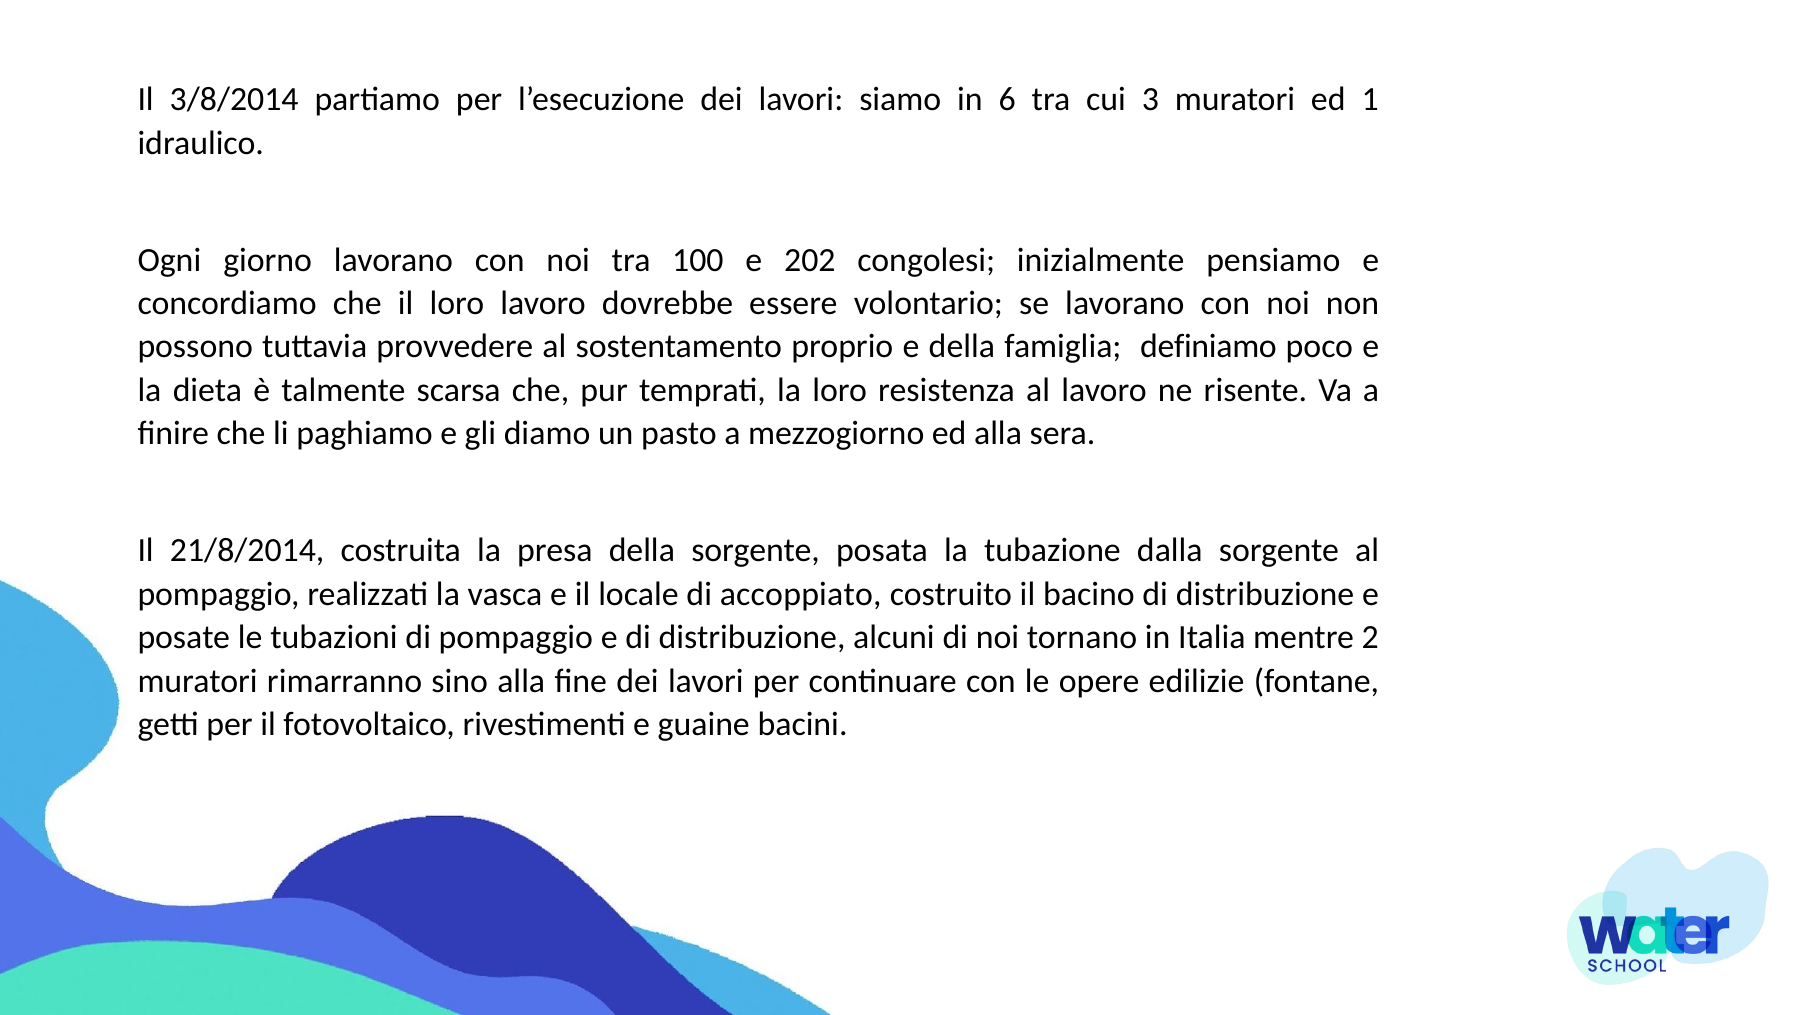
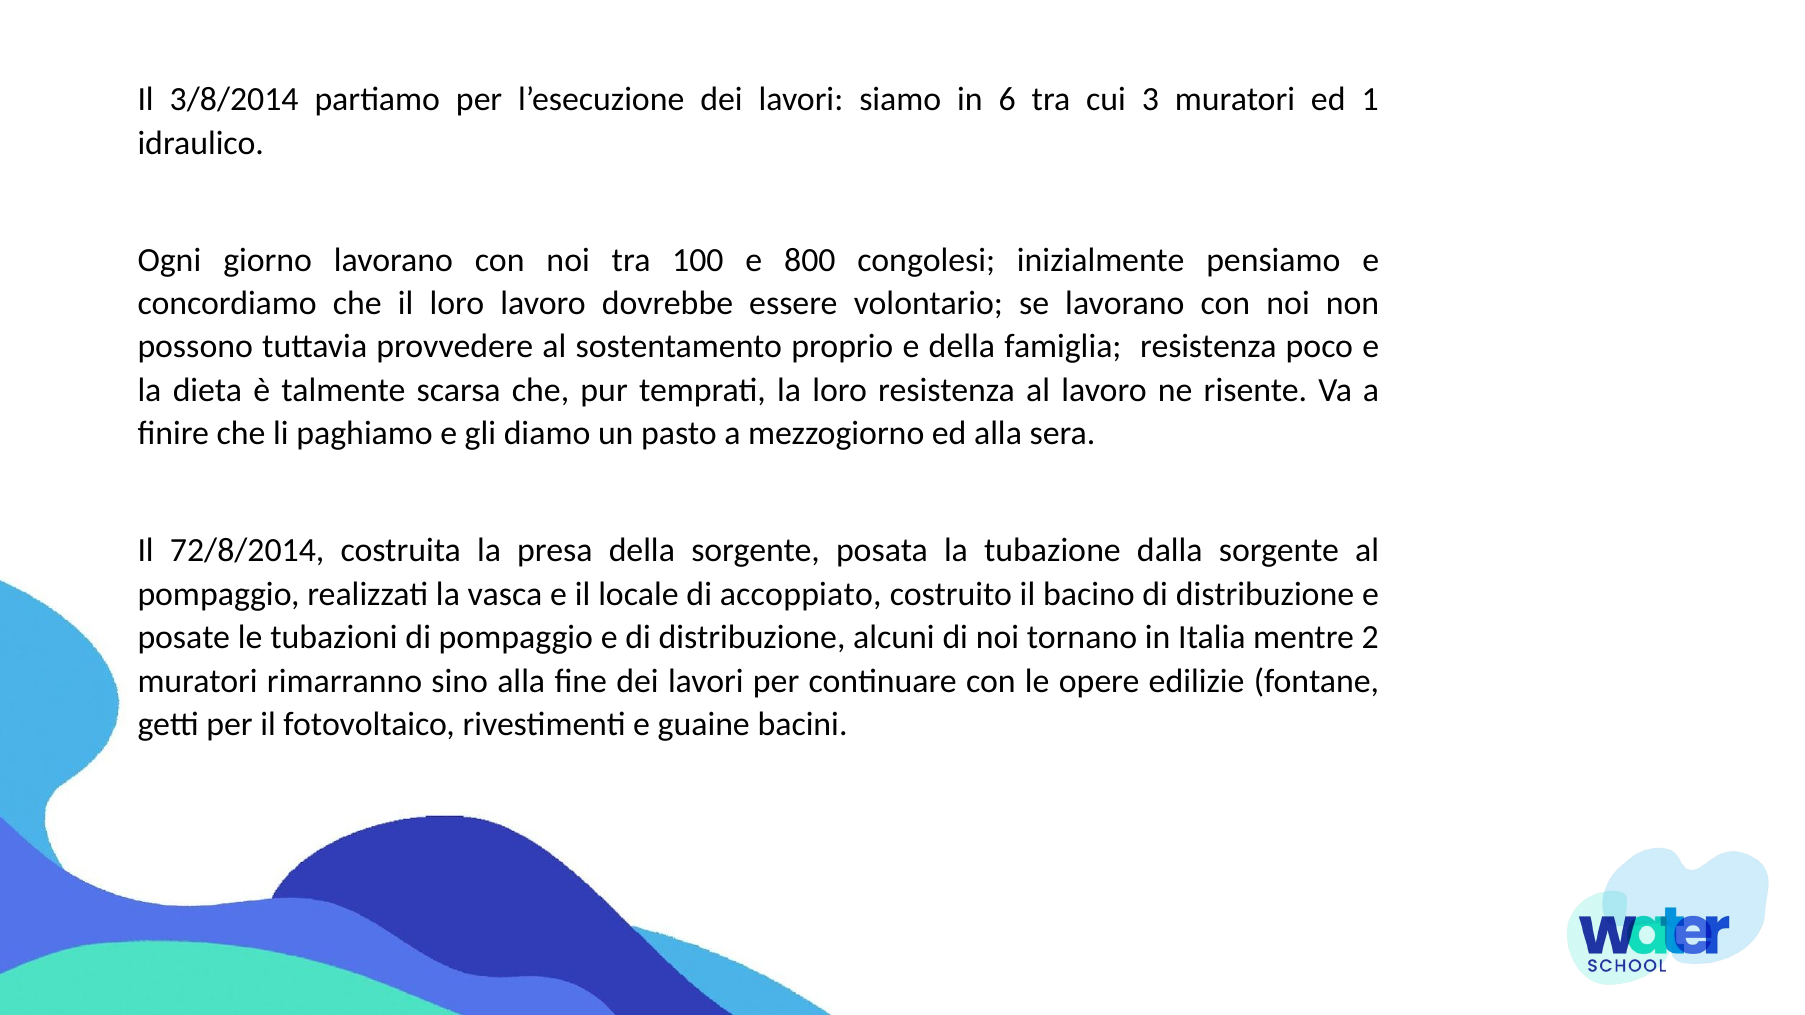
202: 202 -> 800
famiglia definiamo: definiamo -> resistenza
21/8/2014: 21/8/2014 -> 72/8/2014
